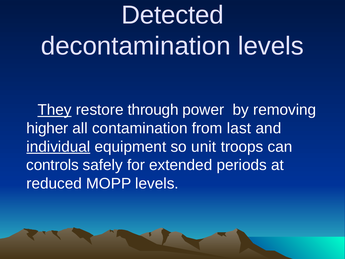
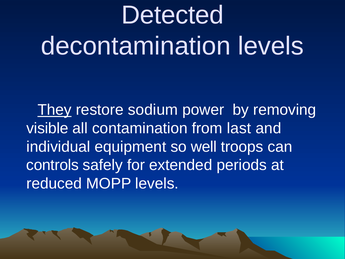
through: through -> sodium
higher: higher -> visible
individual underline: present -> none
unit: unit -> well
